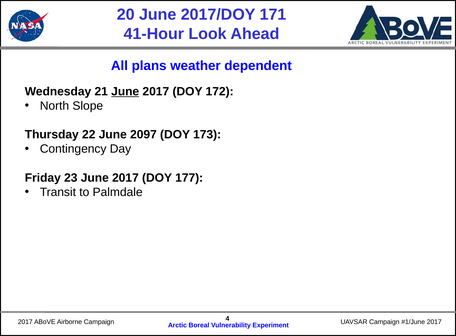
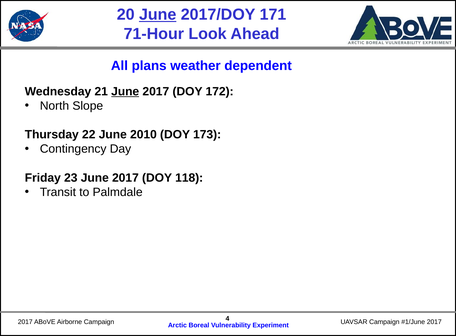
June at (158, 15) underline: none -> present
41-Hour: 41-Hour -> 71-Hour
2097: 2097 -> 2010
177: 177 -> 118
